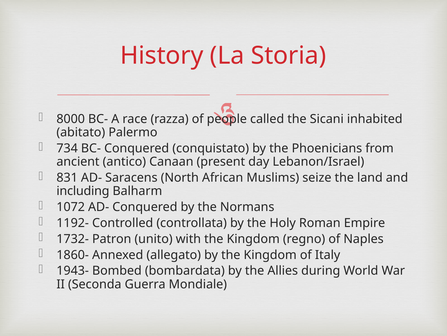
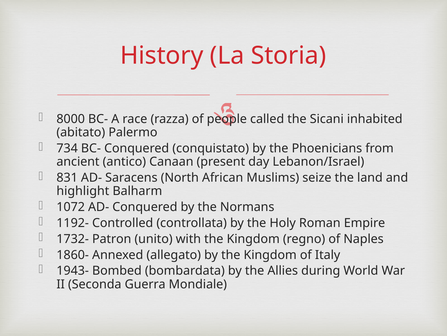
including: including -> highlight
